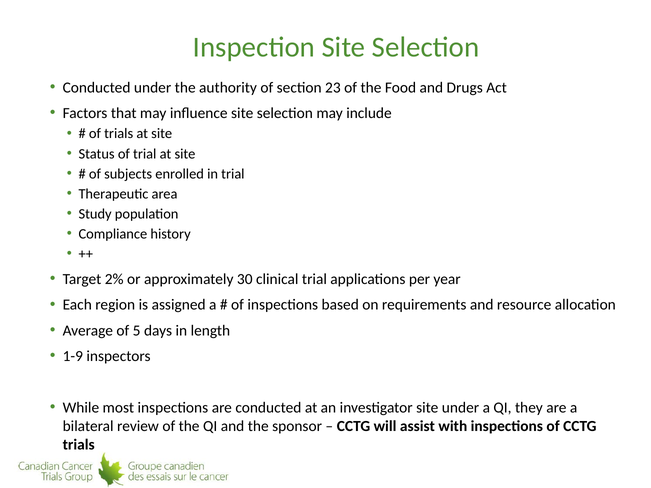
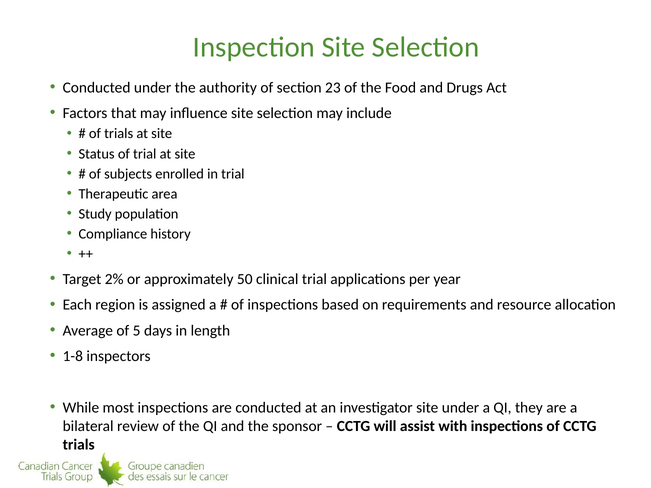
30: 30 -> 50
1-9: 1-9 -> 1-8
